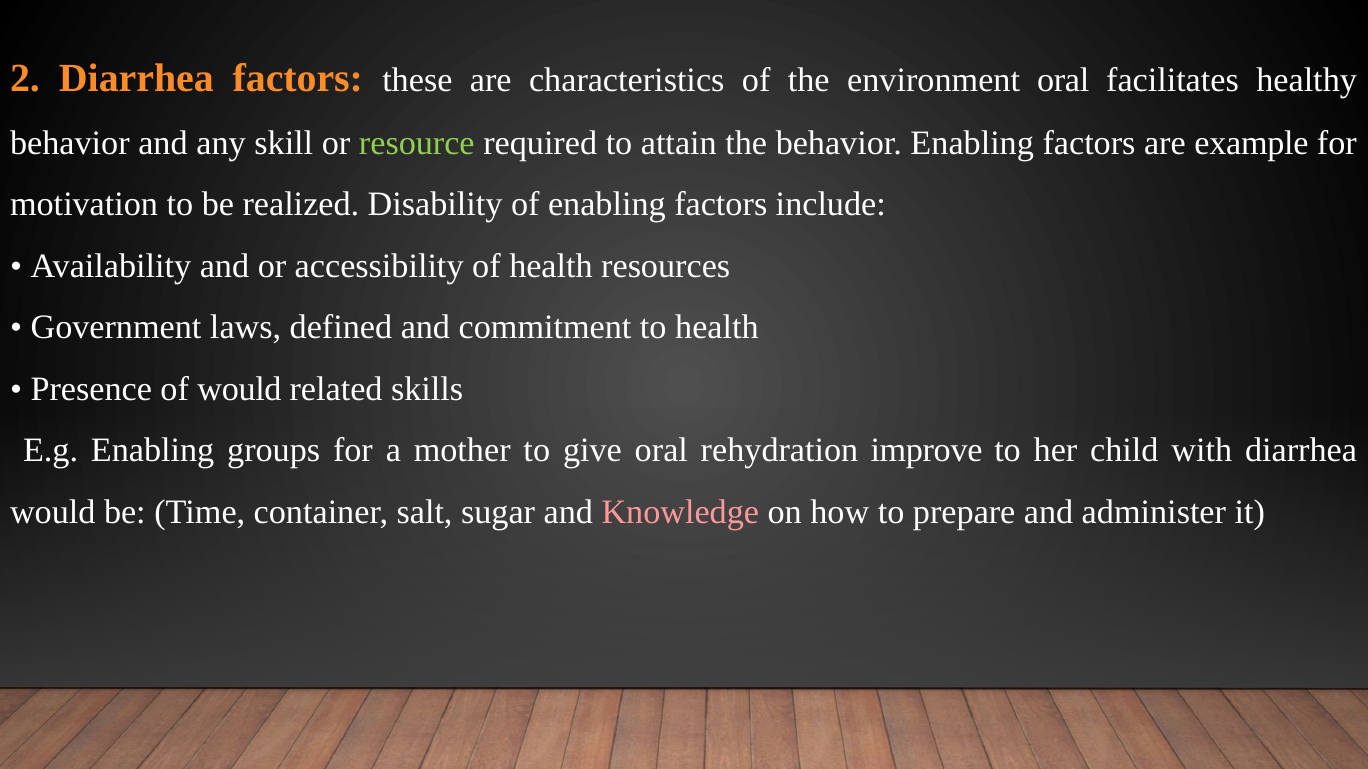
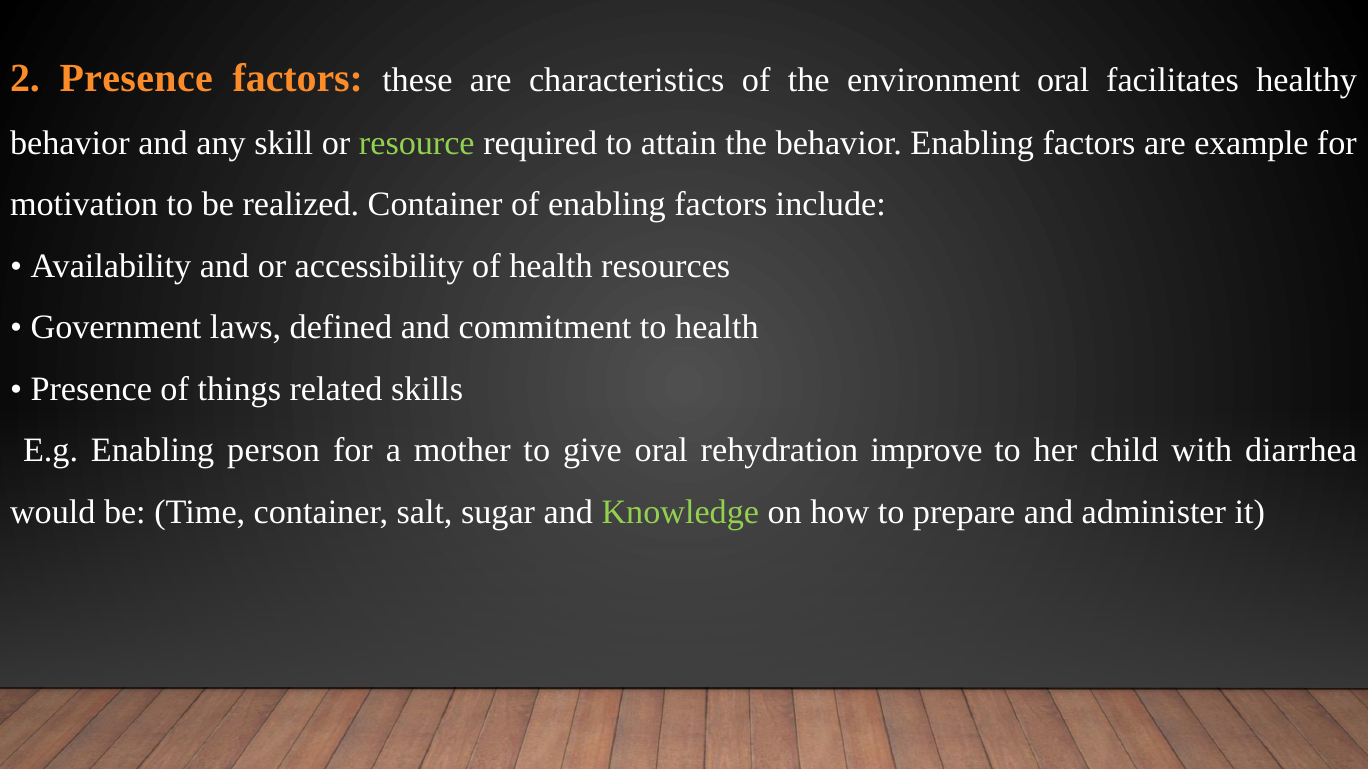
2 Diarrhea: Diarrhea -> Presence
realized Disability: Disability -> Container
of would: would -> things
groups: groups -> person
Knowledge colour: pink -> light green
